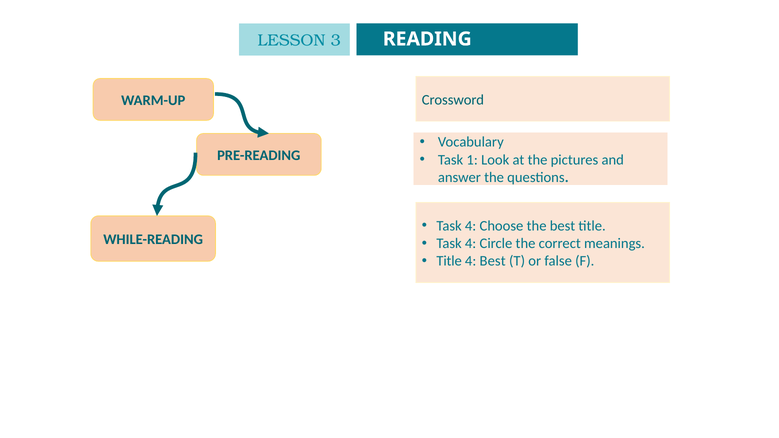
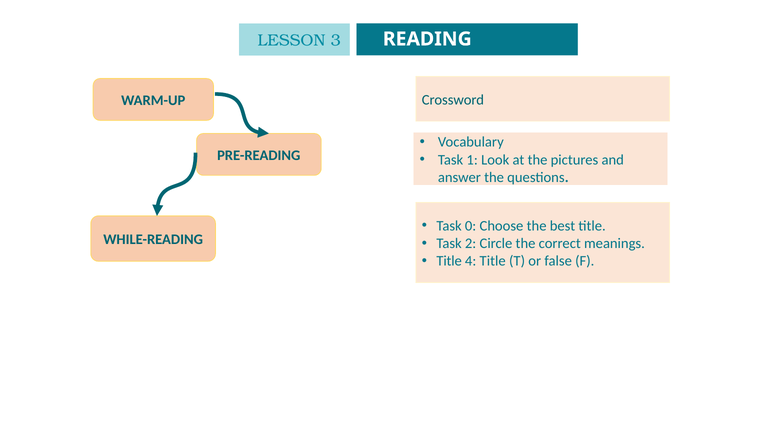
4 at (471, 226): 4 -> 0
4 at (471, 244): 4 -> 2
4 Best: Best -> Title
